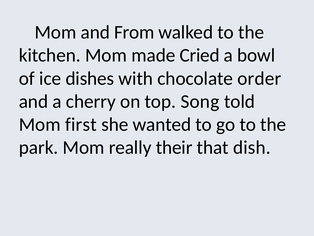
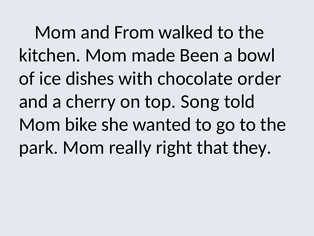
Cried: Cried -> Been
first: first -> bike
their: their -> right
dish: dish -> they
